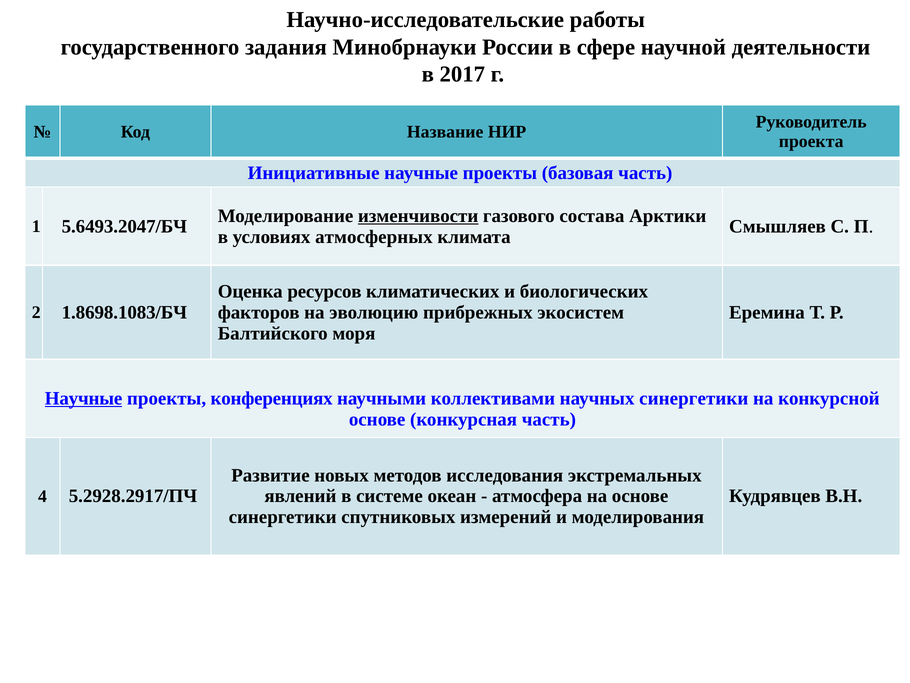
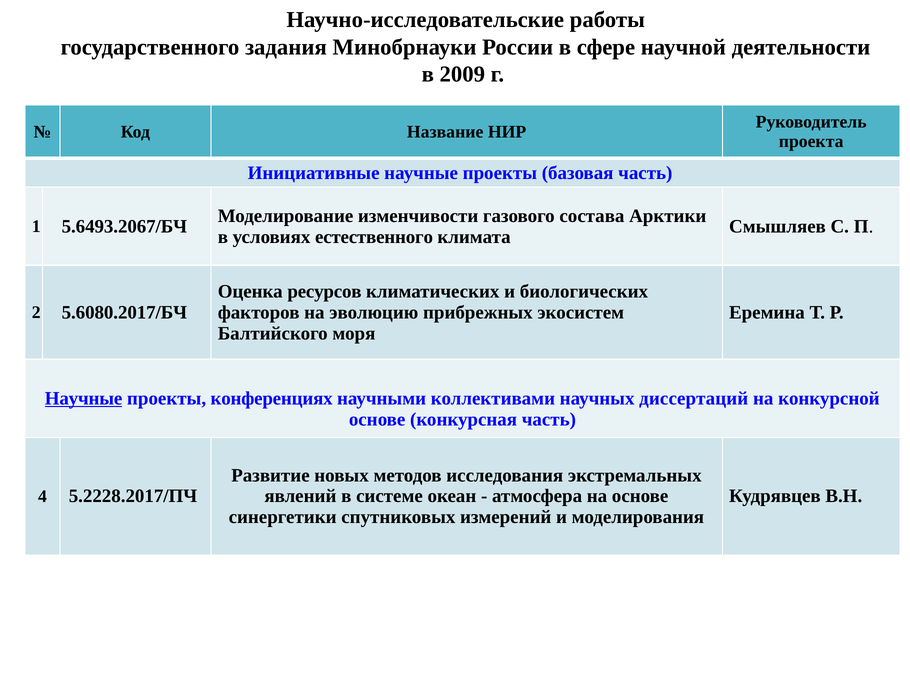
2017: 2017 -> 2009
изменчивости underline: present -> none
5.6493.2047/БЧ: 5.6493.2047/БЧ -> 5.6493.2067/БЧ
атмосферных: атмосферных -> естественного
1.8698.1083/БЧ: 1.8698.1083/БЧ -> 5.6080.2017/БЧ
научных синергетики: синергетики -> диссертаций
5.2928.2917/ПЧ: 5.2928.2917/ПЧ -> 5.2228.2017/ПЧ
